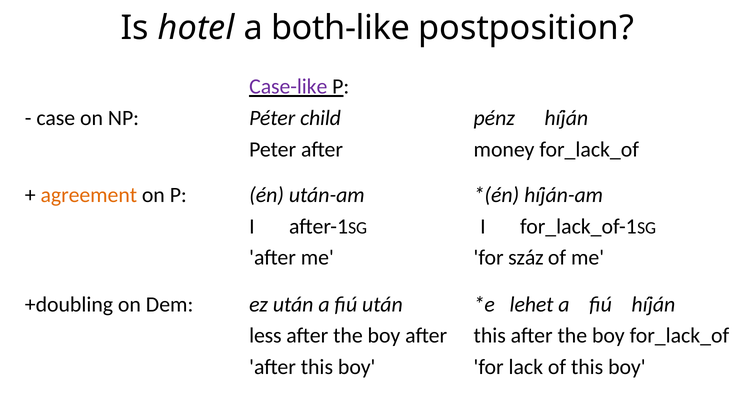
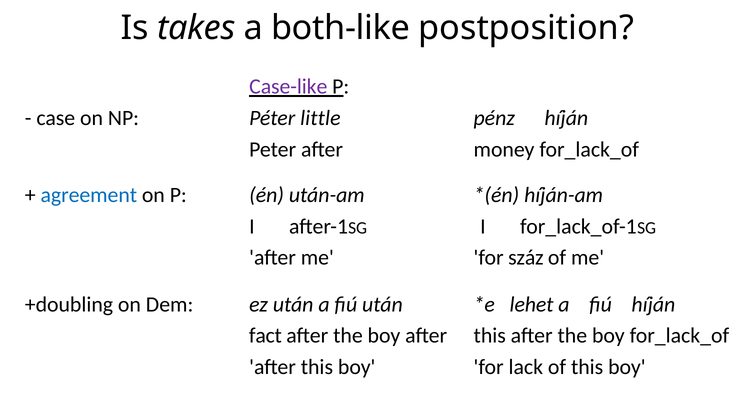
hotel: hotel -> takes
child: child -> little
agreement colour: orange -> blue
less: less -> fact
